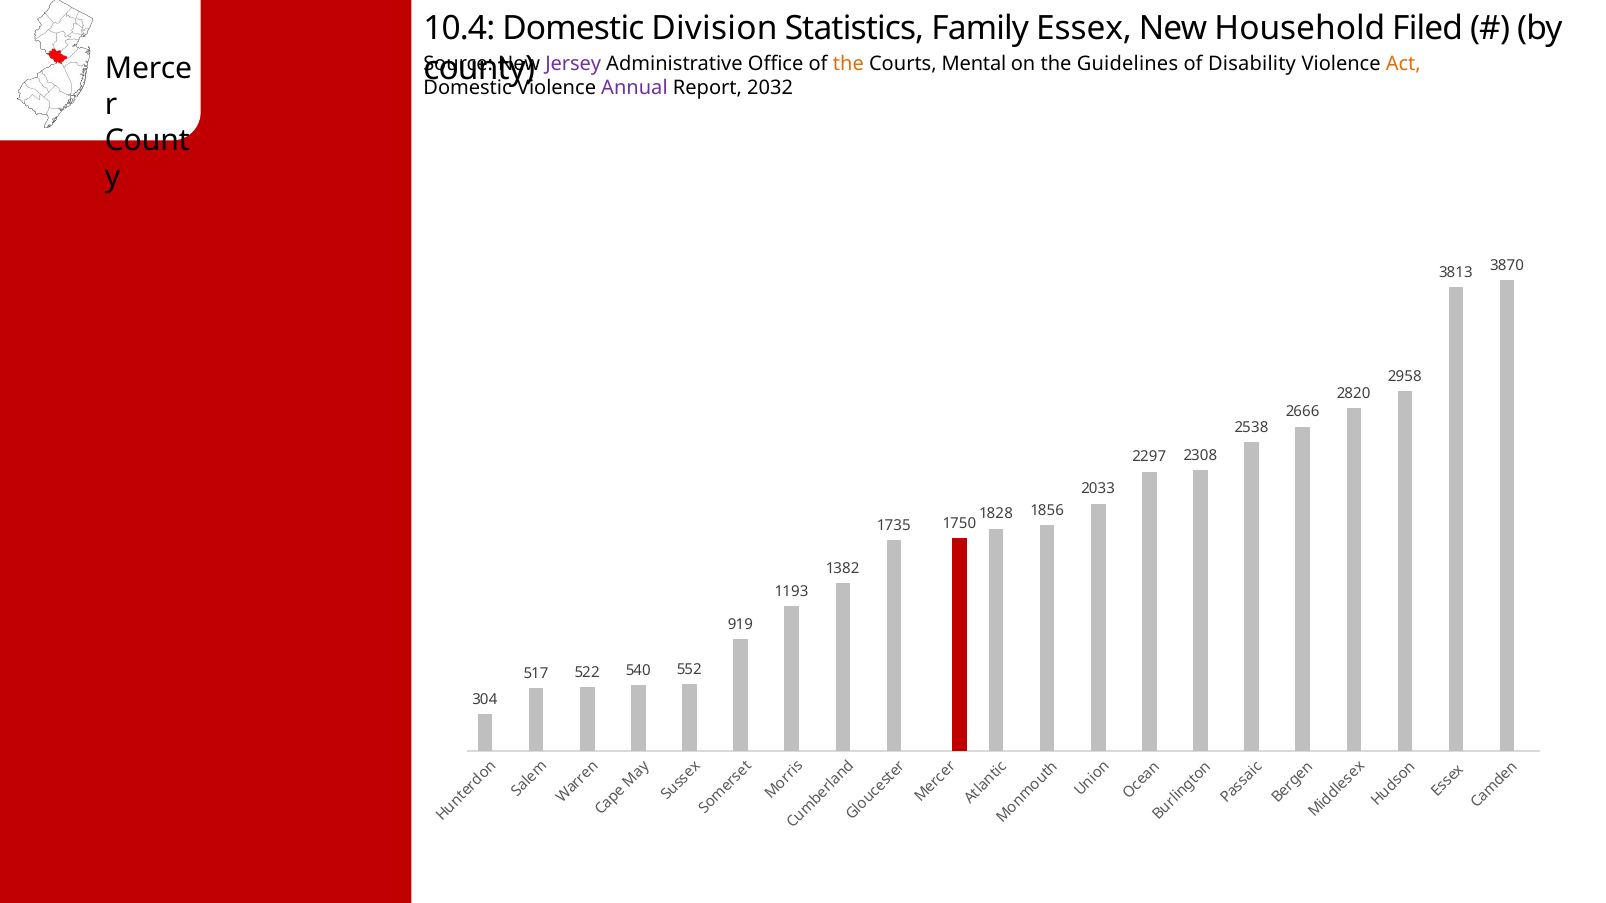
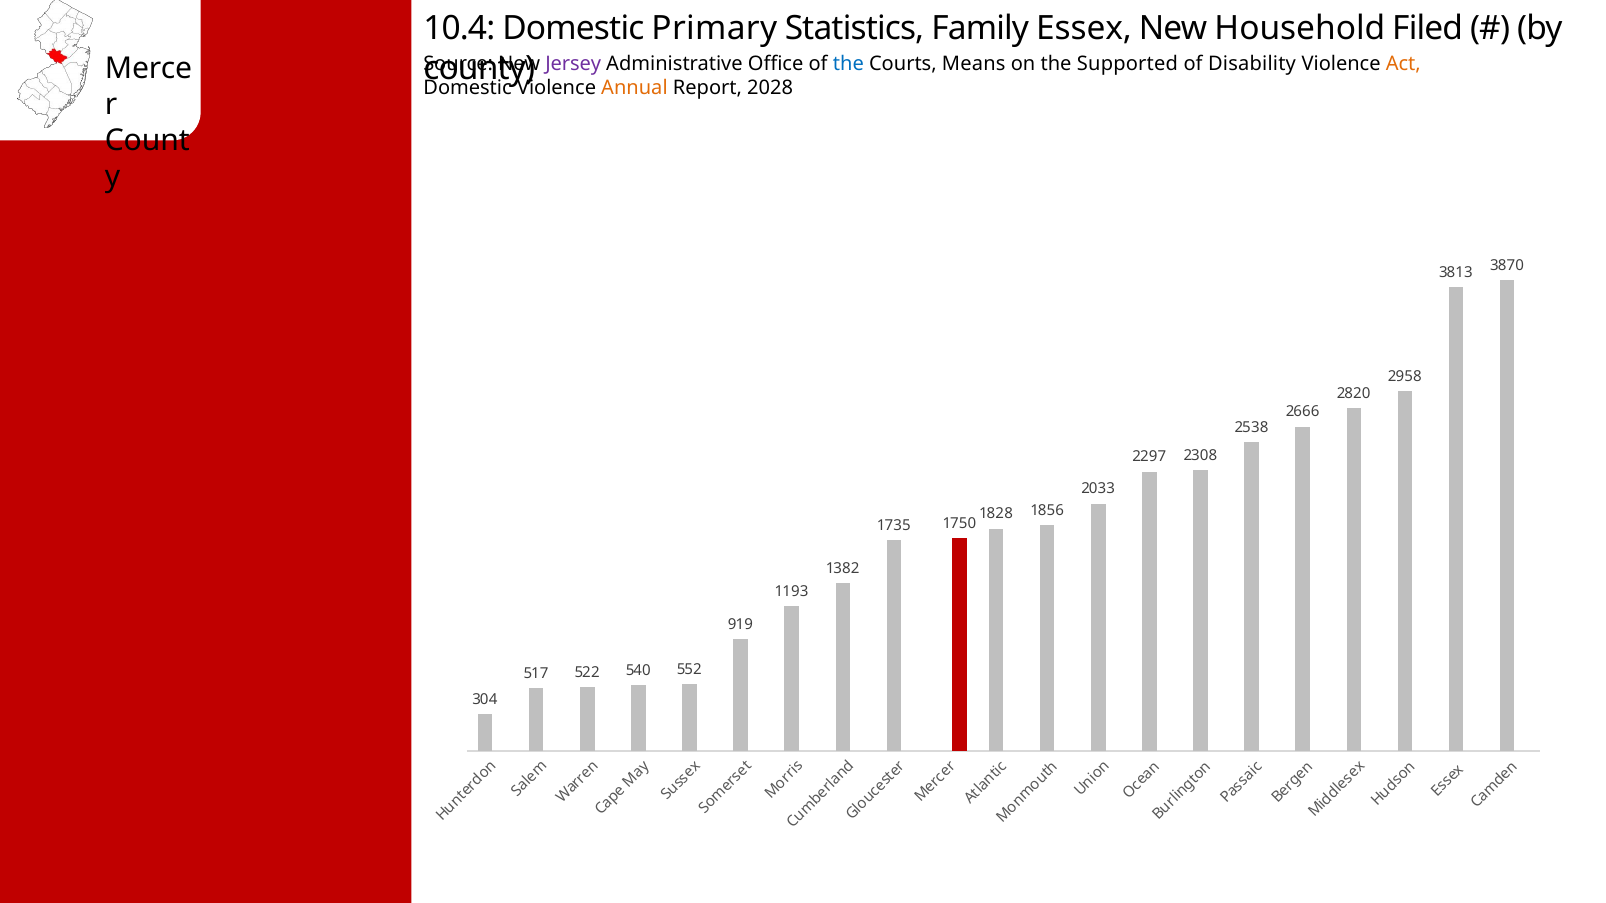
Division: Division -> Primary
the at (848, 64) colour: orange -> blue
Mental: Mental -> Means
Guidelines: Guidelines -> Supported
Annual colour: purple -> orange
2032: 2032 -> 2028
